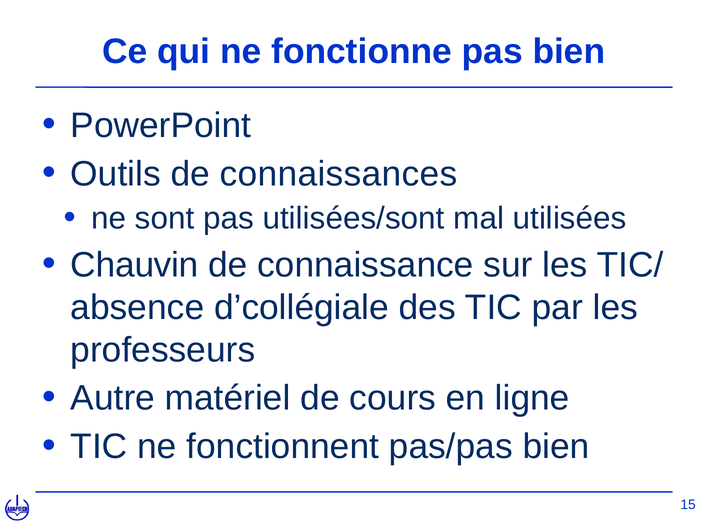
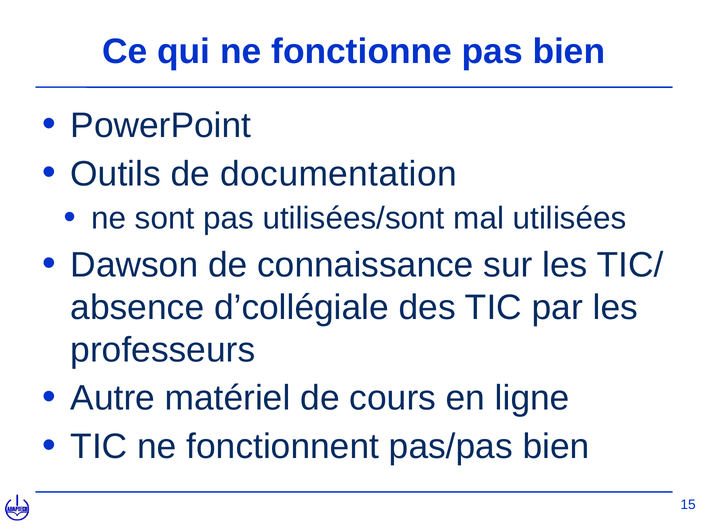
connaissances: connaissances -> documentation
Chauvin: Chauvin -> Dawson
